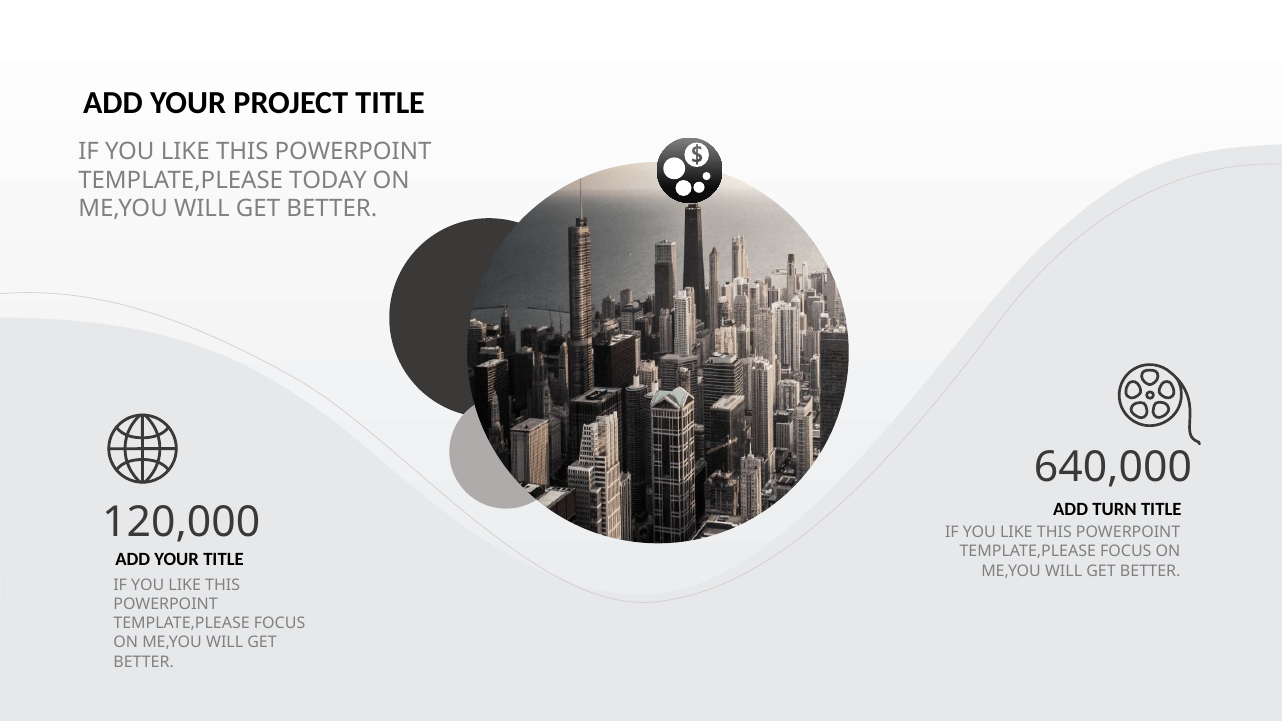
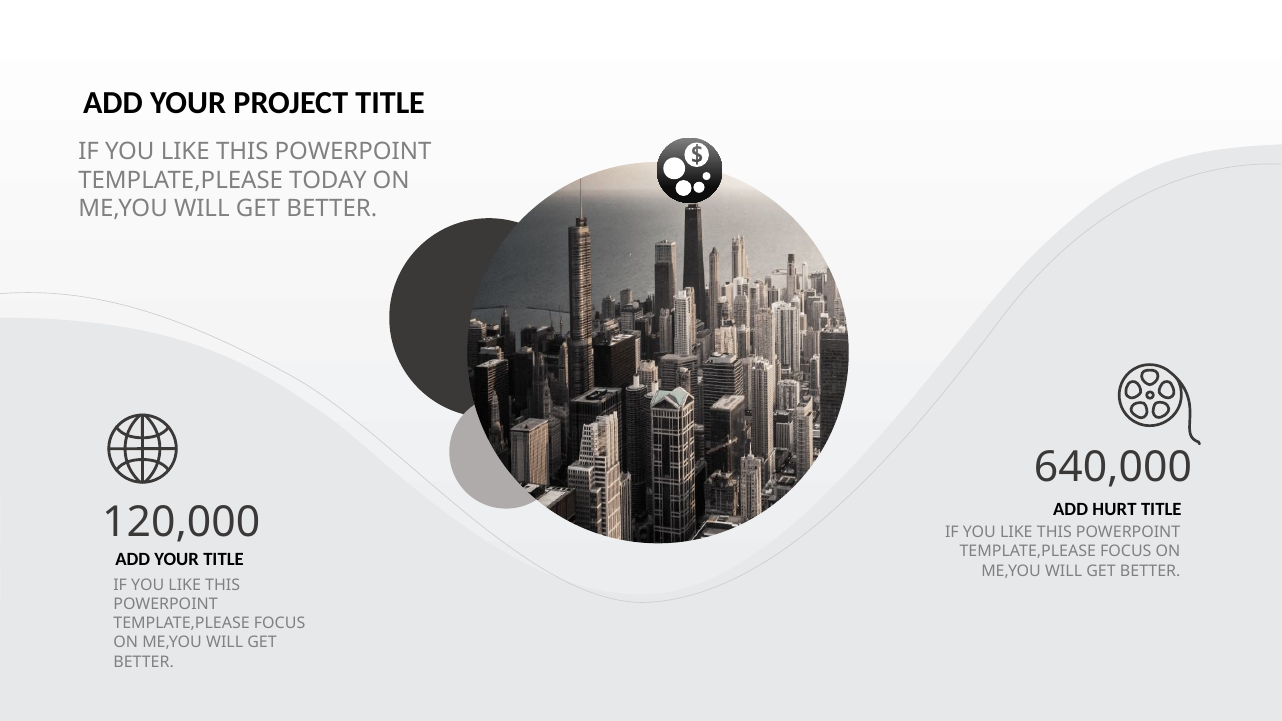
TURN: TURN -> HURT
